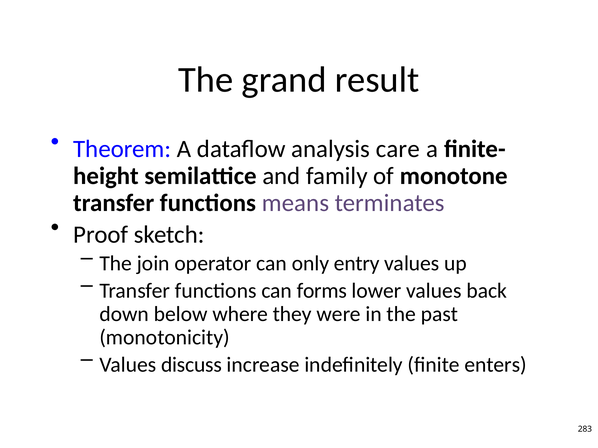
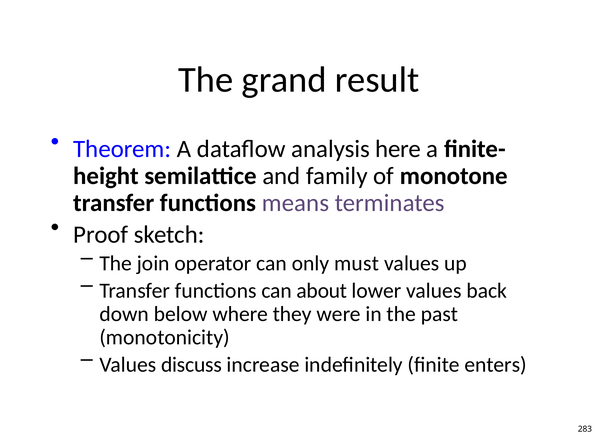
care: care -> here
entry: entry -> must
forms: forms -> about
